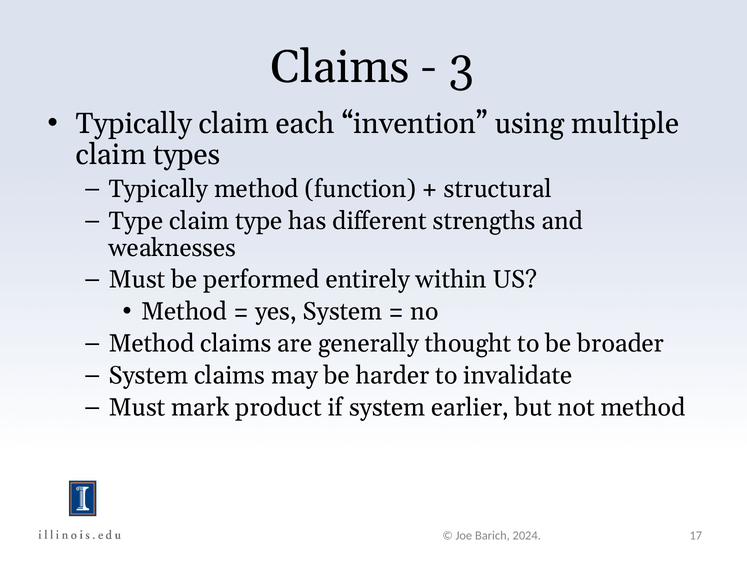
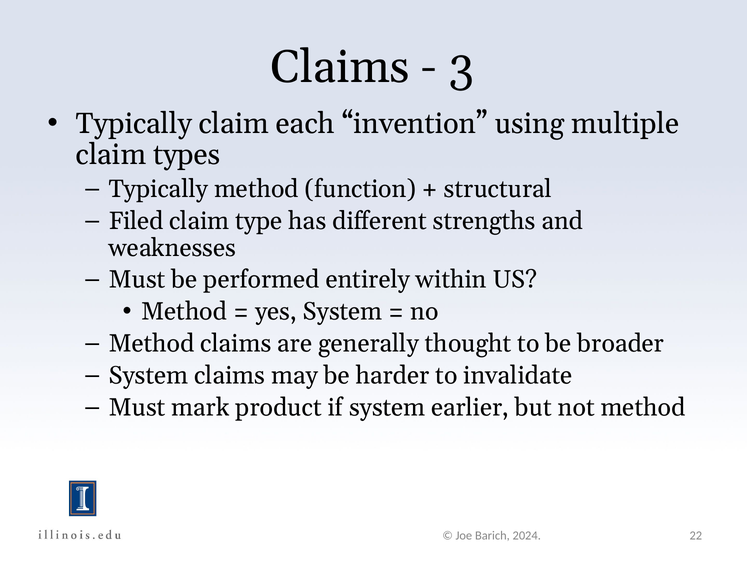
Type at (136, 221): Type -> Filed
17: 17 -> 22
